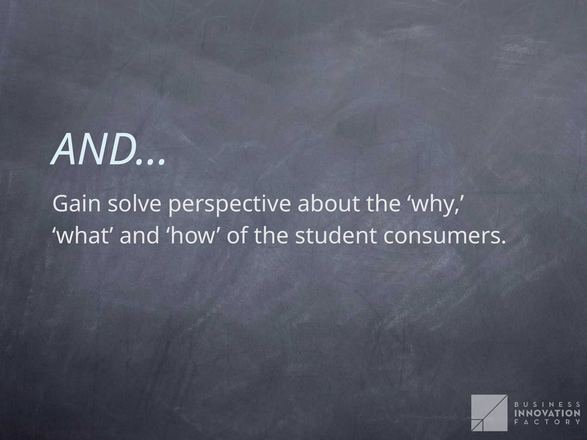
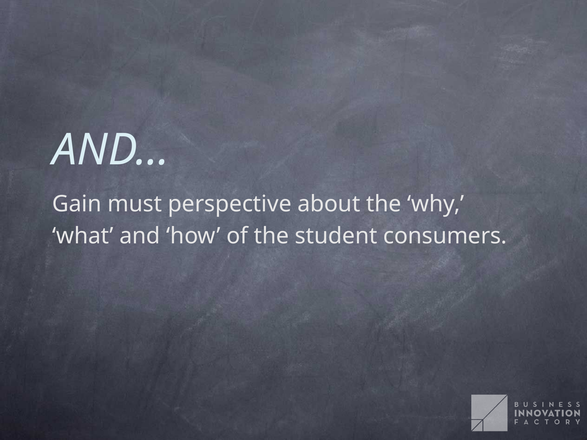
solve: solve -> must
